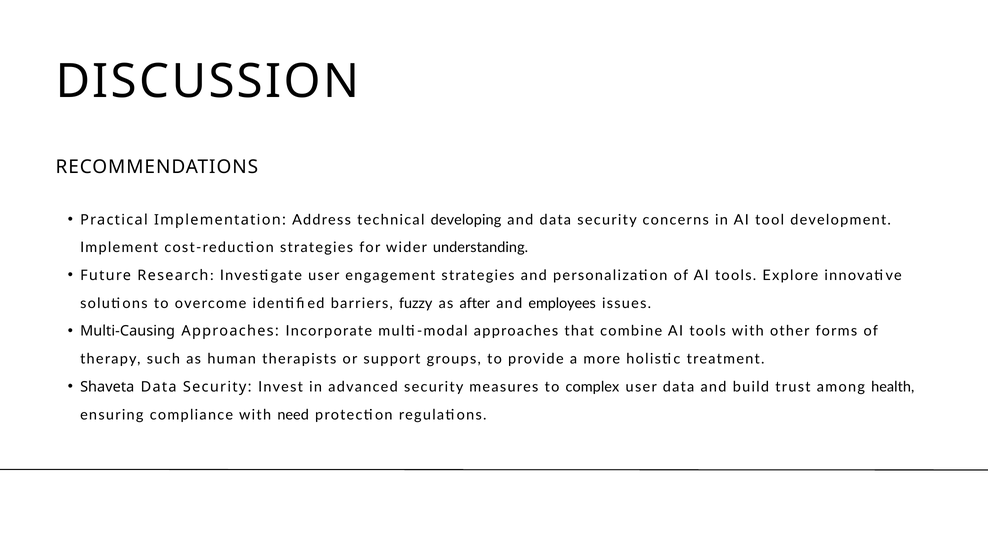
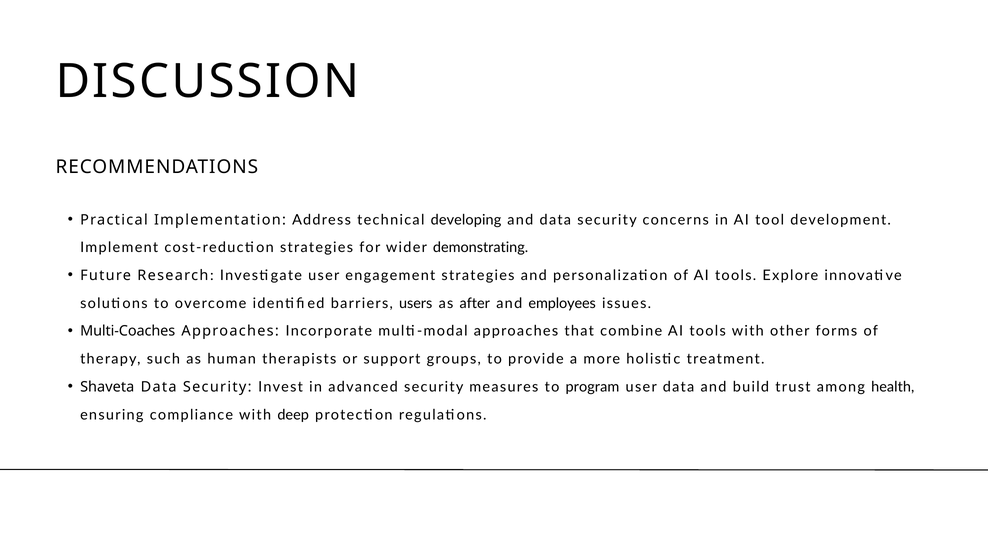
understanding: understanding -> demonstrating
fuzzy: fuzzy -> users
Multi-Causing: Multi-Causing -> Multi-Coaches
complex: complex -> program
need: need -> deep
